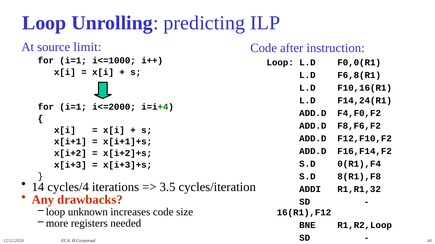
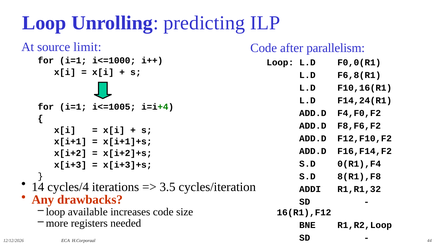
instruction: instruction -> parallelism
i<=2000: i<=2000 -> i<=1005
unknown: unknown -> available
